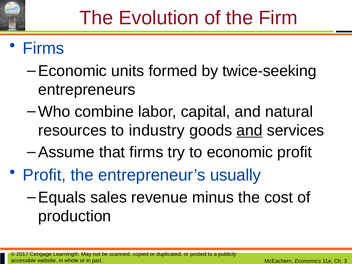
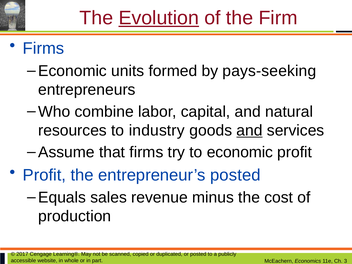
Evolution underline: none -> present
twice-seeking: twice-seeking -> pays-seeking
entrepreneur’s usually: usually -> posted
